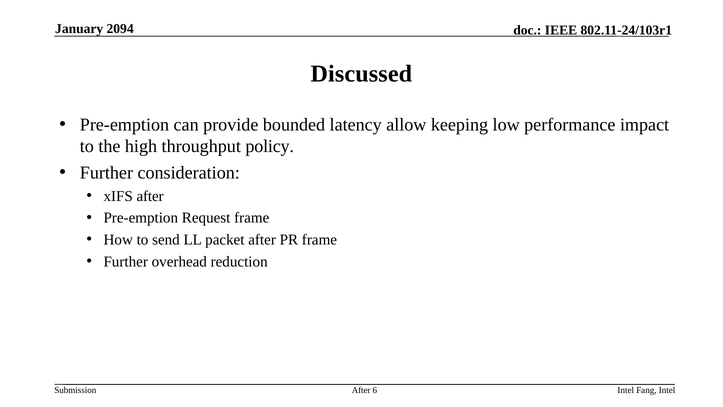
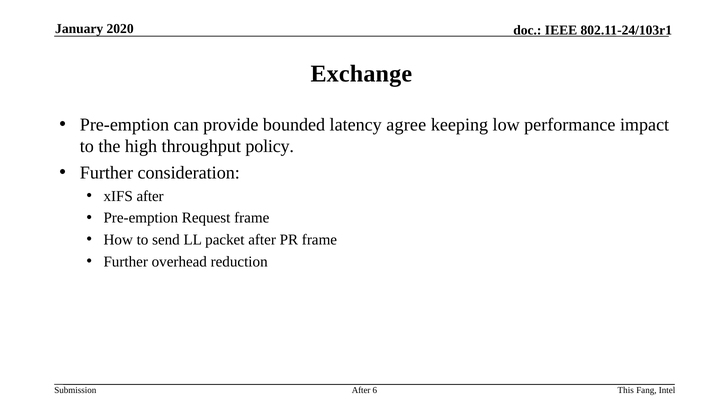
2094: 2094 -> 2020
Discussed: Discussed -> Exchange
allow: allow -> agree
6 Intel: Intel -> This
